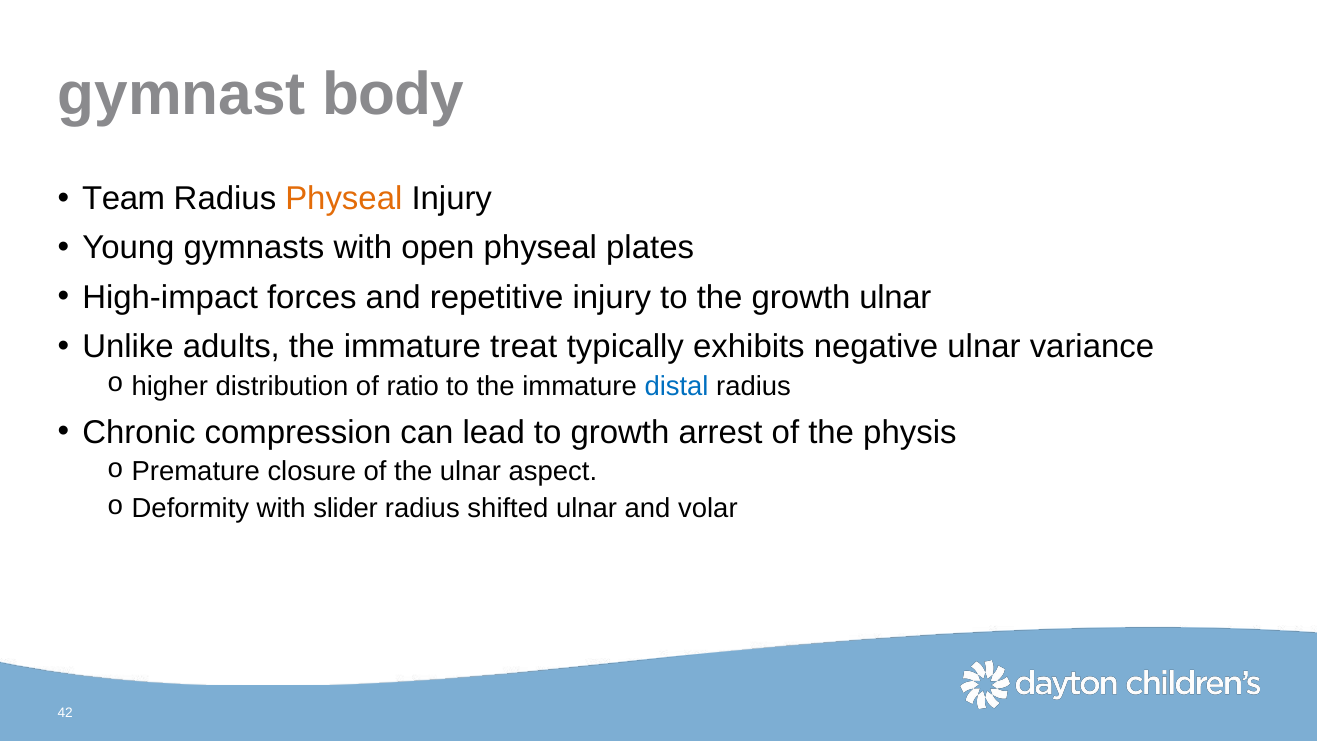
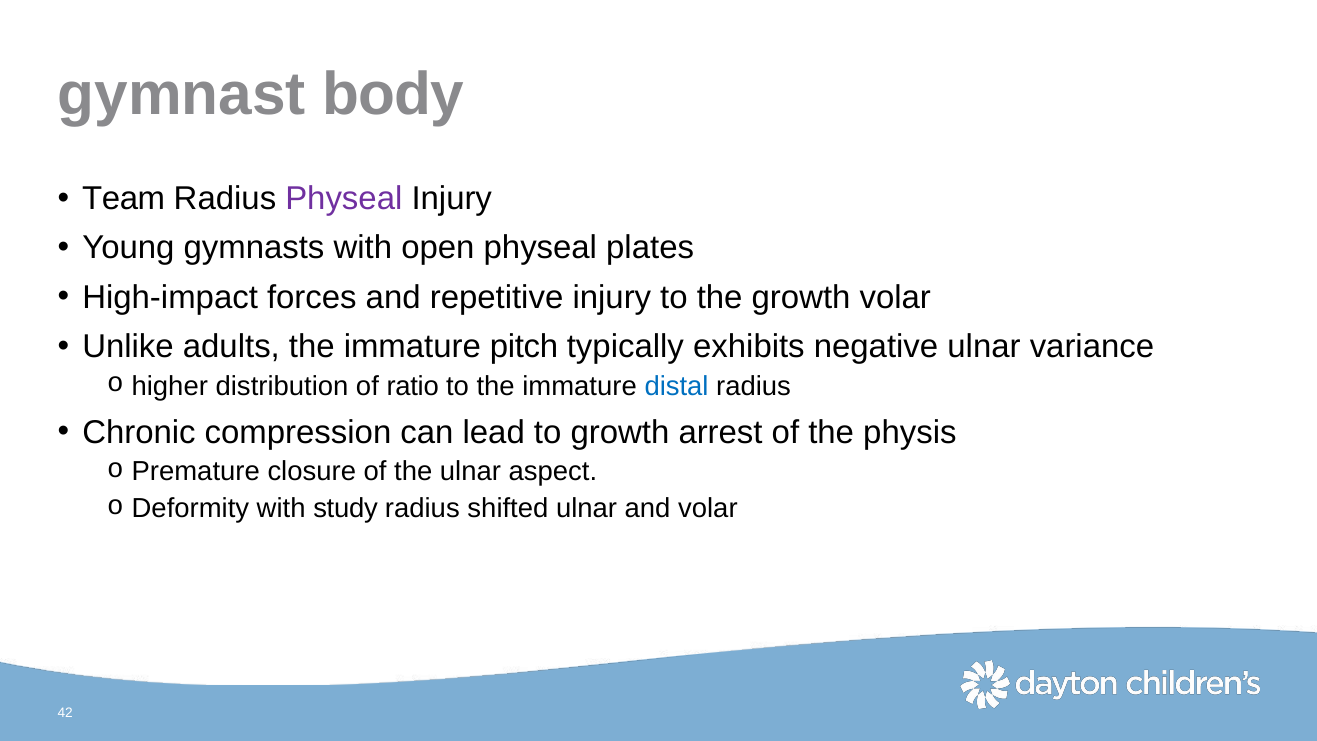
Physeal at (344, 199) colour: orange -> purple
growth ulnar: ulnar -> volar
treat: treat -> pitch
slider: slider -> study
